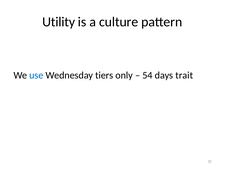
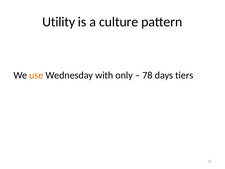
use colour: blue -> orange
tiers: tiers -> with
54: 54 -> 78
trait: trait -> tiers
